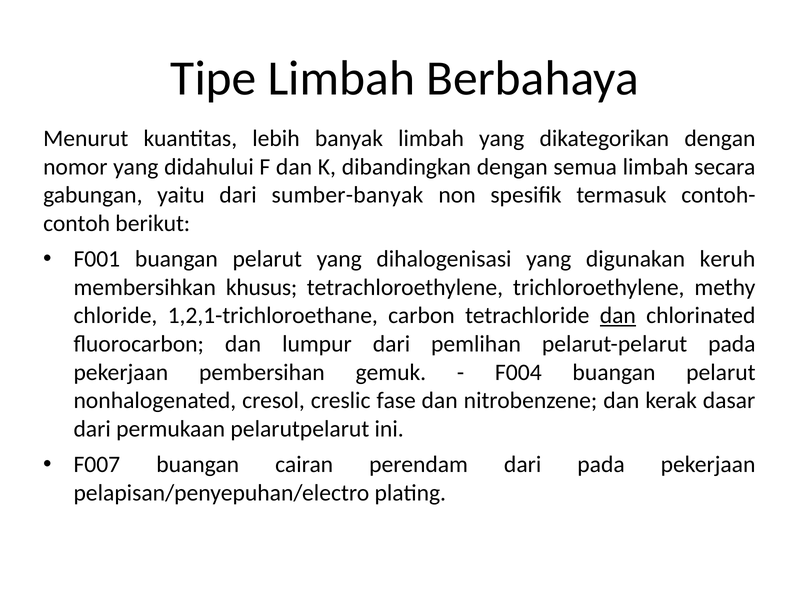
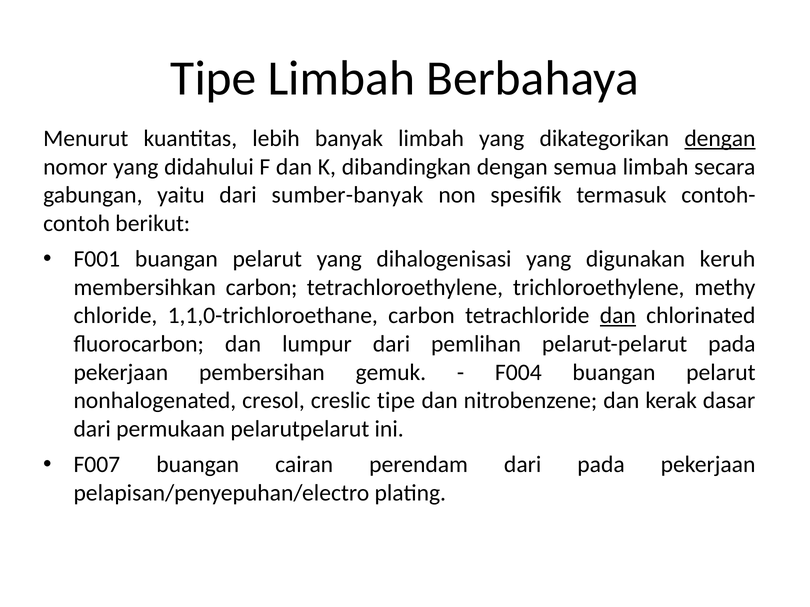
dengan at (720, 139) underline: none -> present
membersihkan khusus: khusus -> carbon
1,2,1-trichloroethane: 1,2,1-trichloroethane -> 1,1,0-trichloroethane
creslic fase: fase -> tipe
